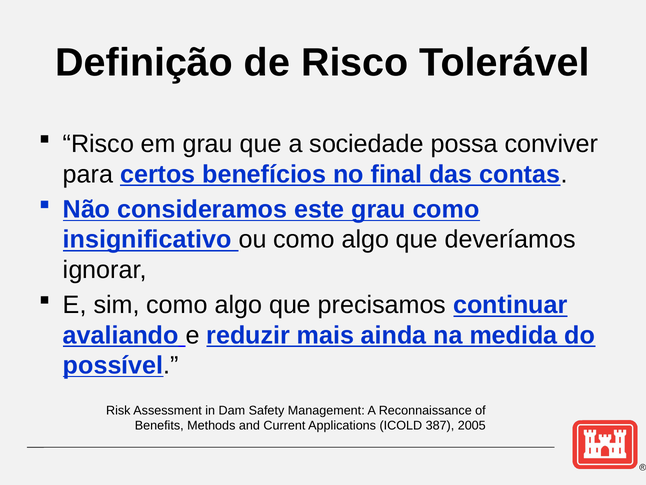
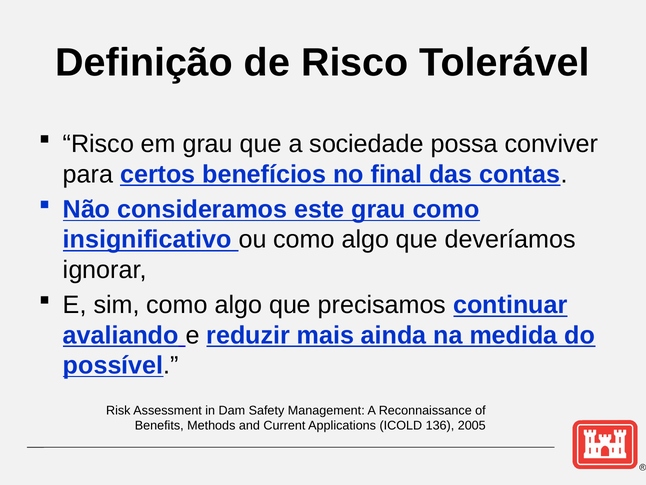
387: 387 -> 136
